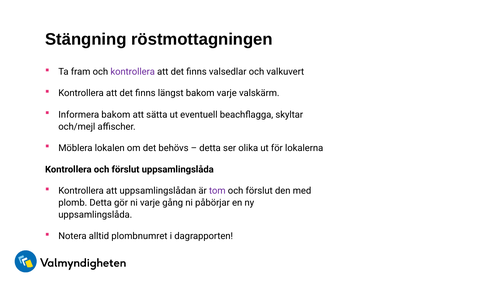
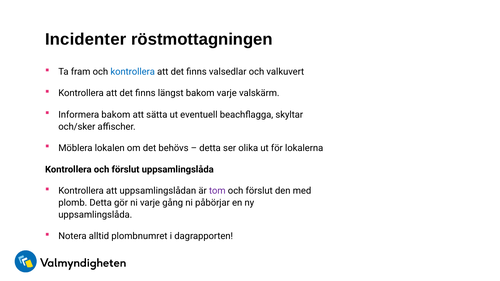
Stängning: Stängning -> Incidenter
kontrollera at (133, 72) colour: purple -> blue
och/mejl: och/mejl -> och/sker
